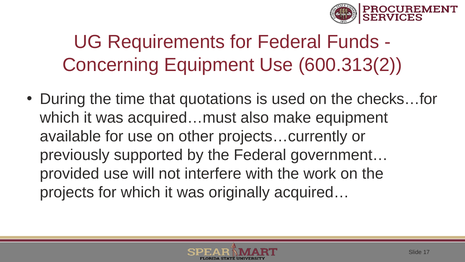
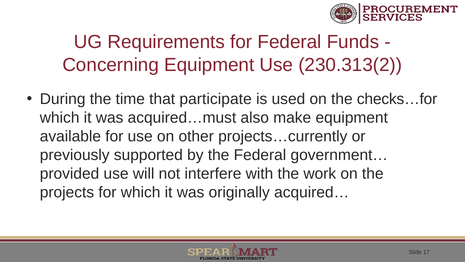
600.313(2: 600.313(2 -> 230.313(2
quotations: quotations -> participate
